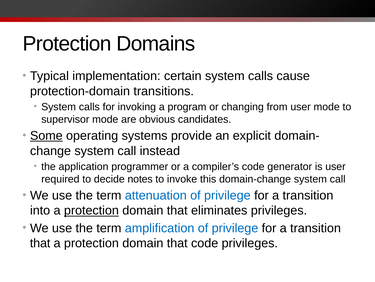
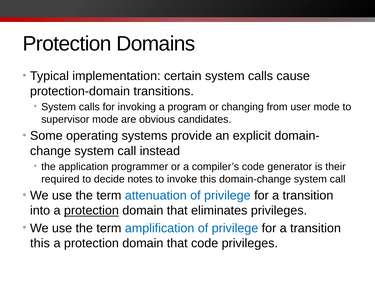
Some underline: present -> none
is user: user -> their
that at (40, 243): that -> this
